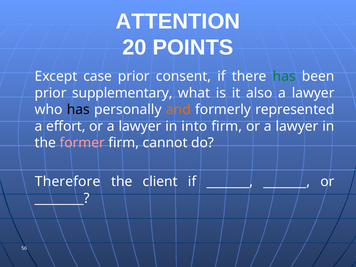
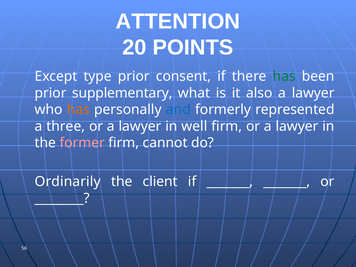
case: case -> type
has at (78, 110) colour: black -> orange
and colour: orange -> blue
effort: effort -> three
into: into -> well
Therefore: Therefore -> Ordinarily
